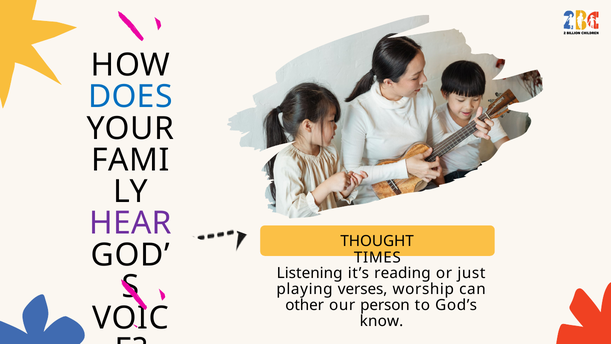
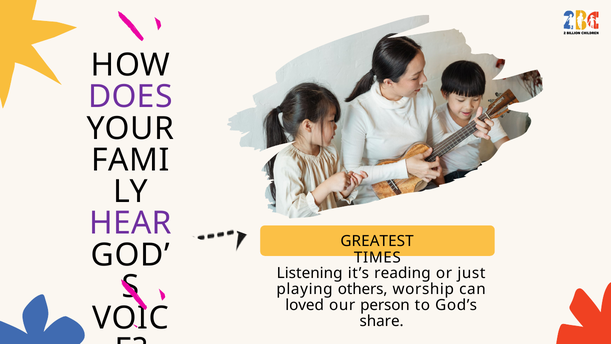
DOES colour: blue -> purple
THOUGHT: THOUGHT -> GREATEST
verses: verses -> others
other: other -> loved
know: know -> share
